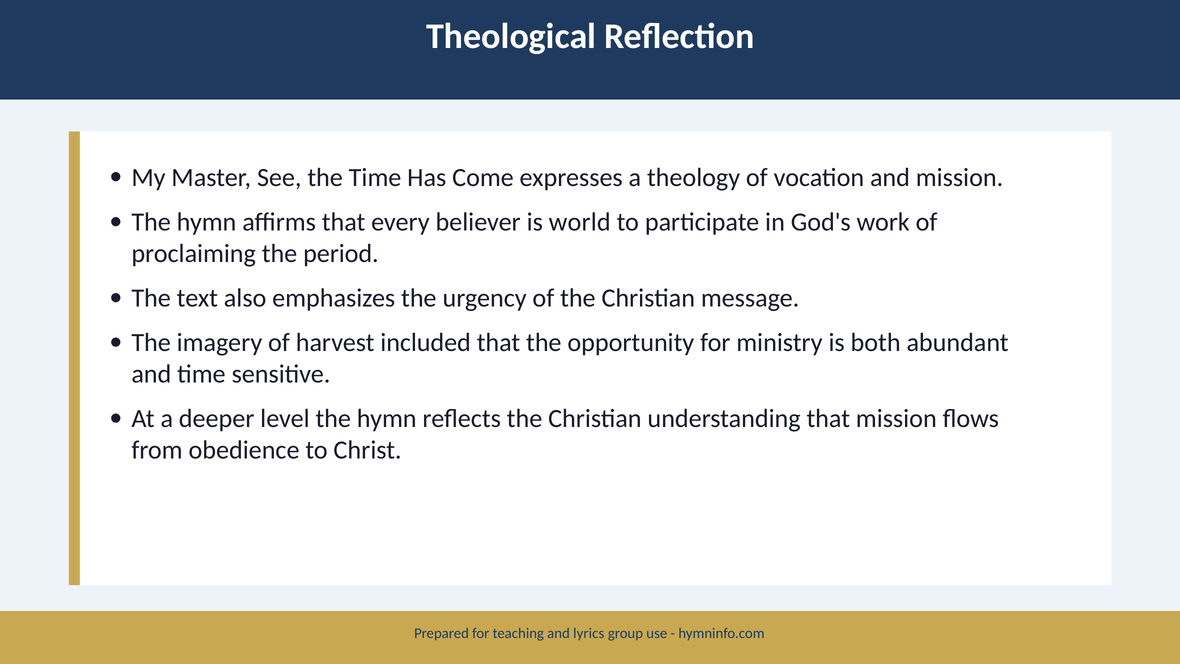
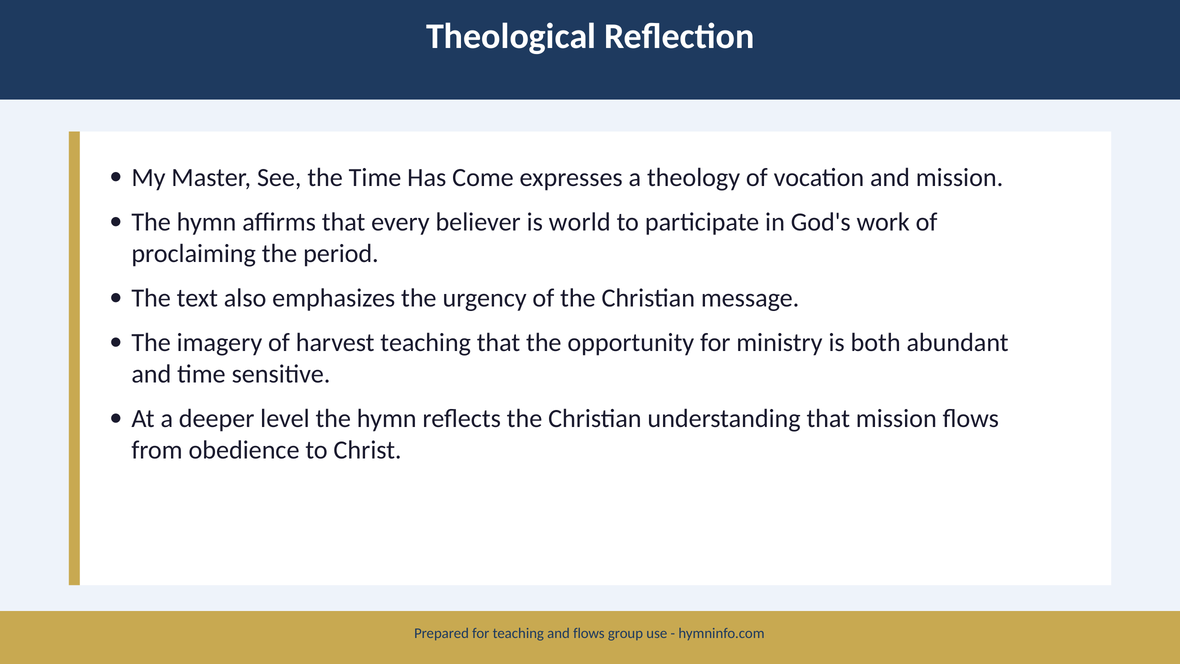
harvest included: included -> teaching
and lyrics: lyrics -> flows
